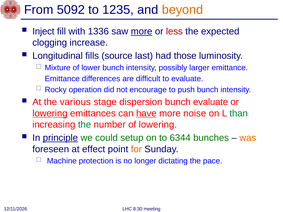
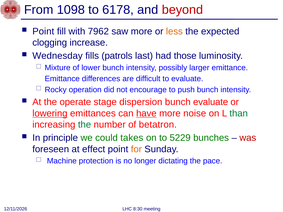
5092: 5092 -> 1098
1235: 1235 -> 6178
beyond colour: orange -> red
Inject at (43, 31): Inject -> Point
1336: 1336 -> 7962
more at (142, 31) underline: present -> none
less colour: red -> orange
Longitudinal: Longitudinal -> Wednesday
source: source -> patrols
various: various -> operate
of lowering: lowering -> betatron
principle underline: present -> none
setup: setup -> takes
6344: 6344 -> 5229
was colour: orange -> red
